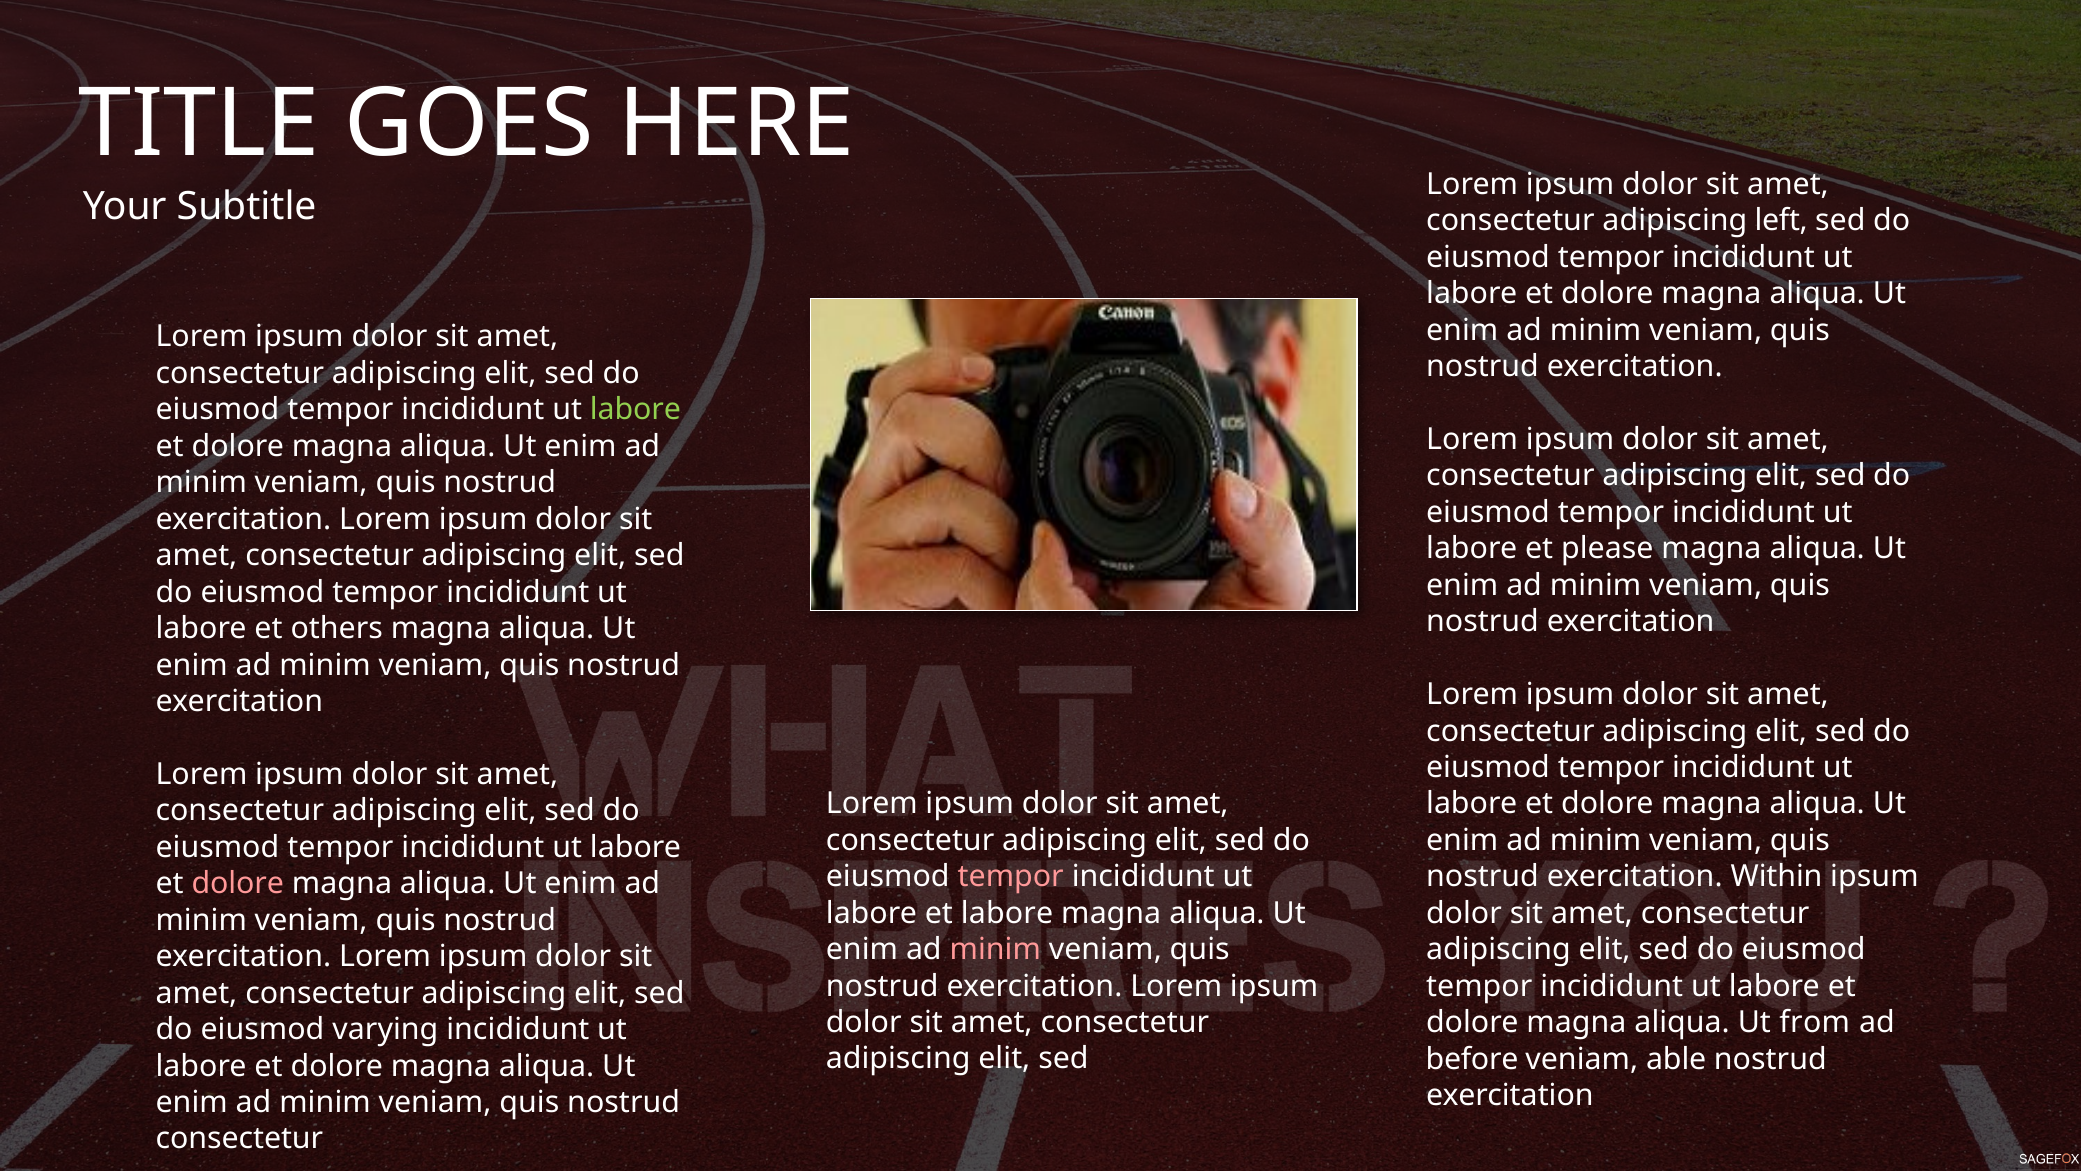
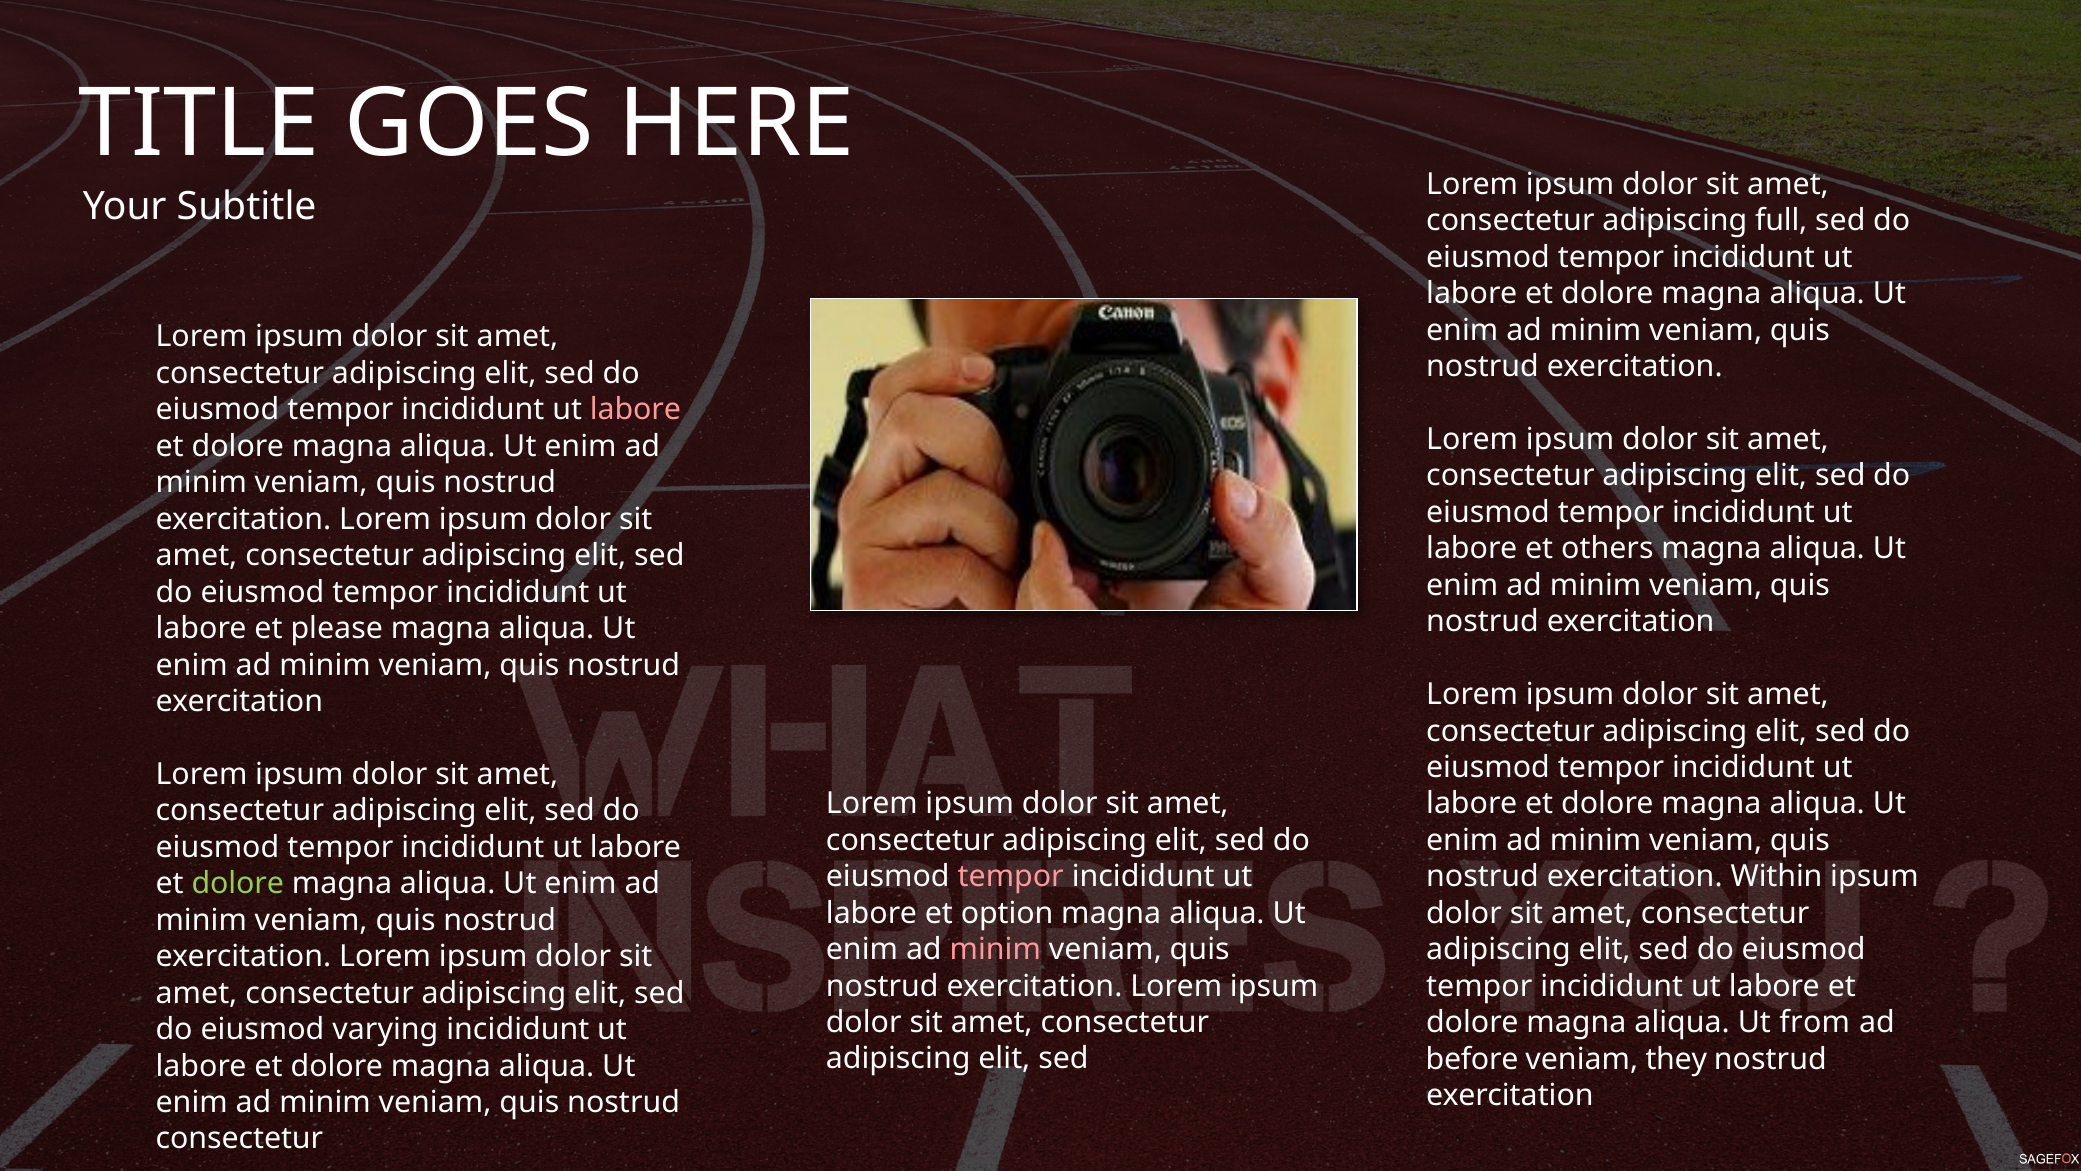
left: left -> full
labore at (635, 410) colour: light green -> pink
please: please -> others
others: others -> please
dolore at (238, 883) colour: pink -> light green
et labore: labore -> option
able: able -> they
